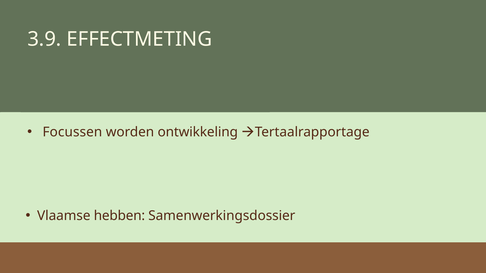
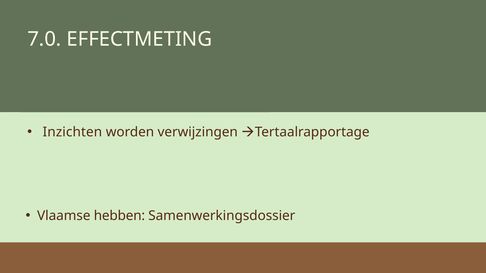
3.9: 3.9 -> 7.0
Focussen: Focussen -> Inzichten
ontwikkeling: ontwikkeling -> verwijzingen
